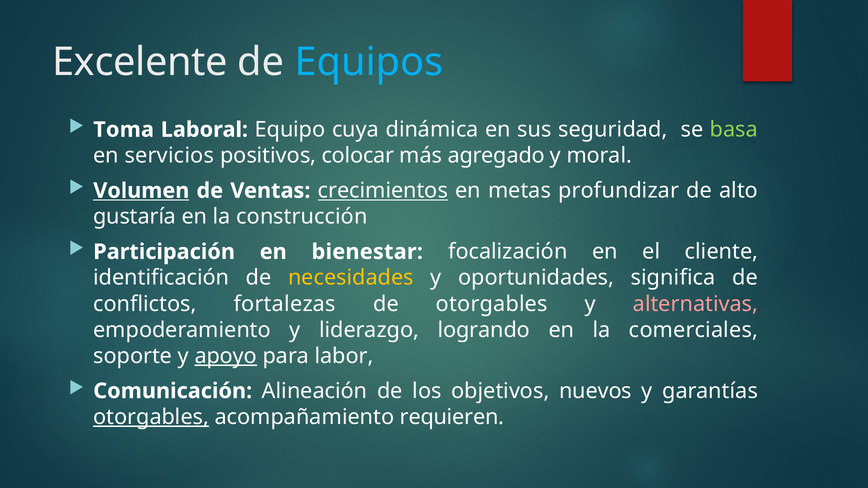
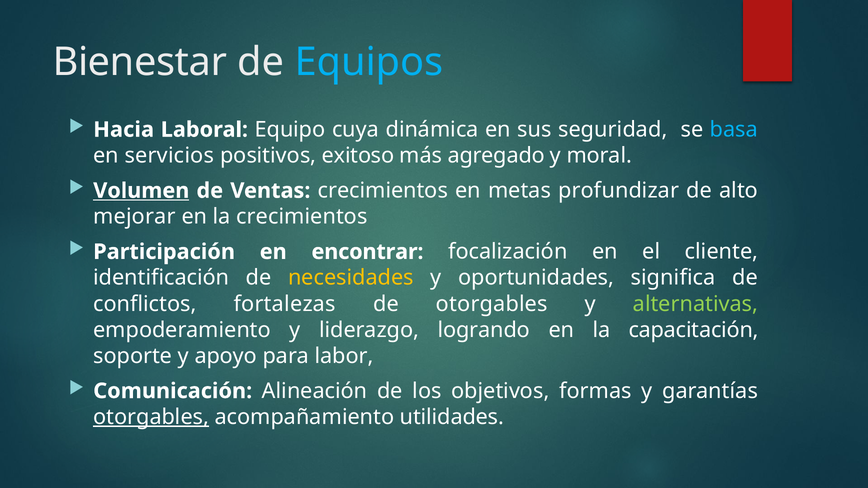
Excelente: Excelente -> Bienestar
Toma: Toma -> Hacia
basa colour: light green -> light blue
colocar: colocar -> exitoso
crecimientos at (383, 191) underline: present -> none
gustaría: gustaría -> mejorar
la construcción: construcción -> crecimientos
bienestar: bienestar -> encontrar
alternativas colour: pink -> light green
comerciales: comerciales -> capacitación
apoyo underline: present -> none
nuevos: nuevos -> formas
requieren: requieren -> utilidades
